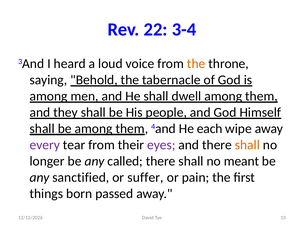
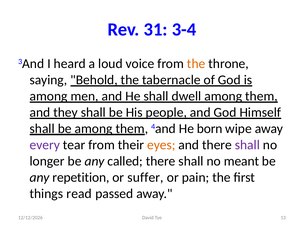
22: 22 -> 31
each: each -> born
eyes colour: purple -> orange
shall at (247, 145) colour: orange -> purple
sanctified: sanctified -> repetition
born: born -> read
